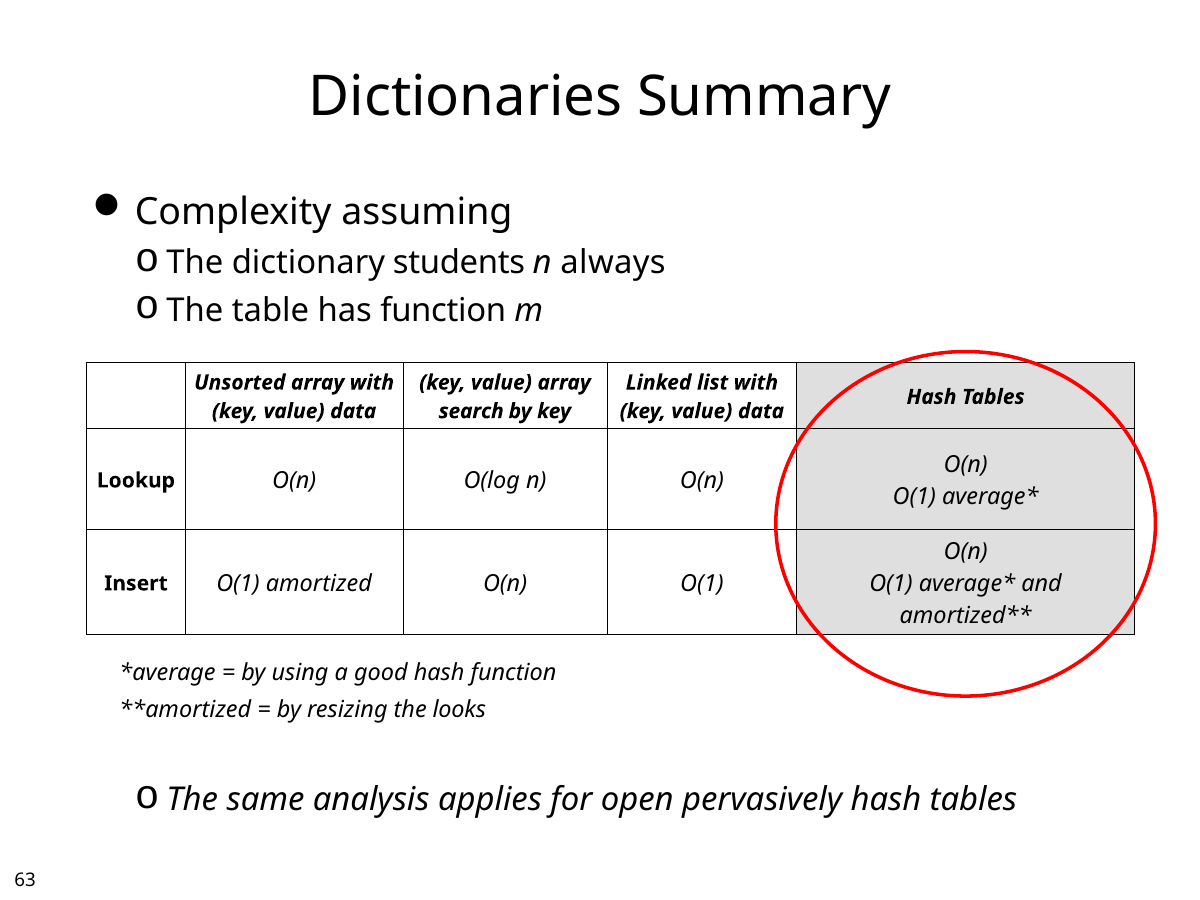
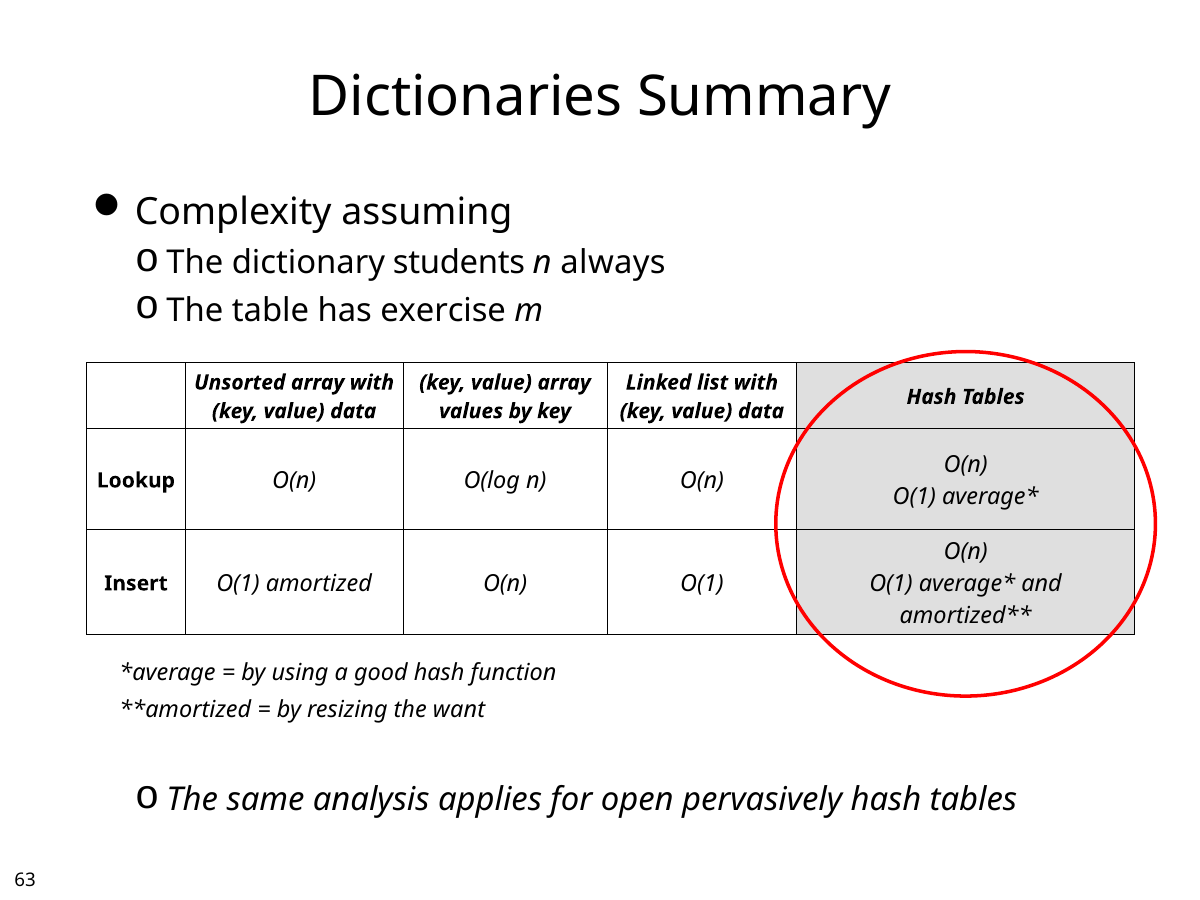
has function: function -> exercise
search: search -> values
looks: looks -> want
